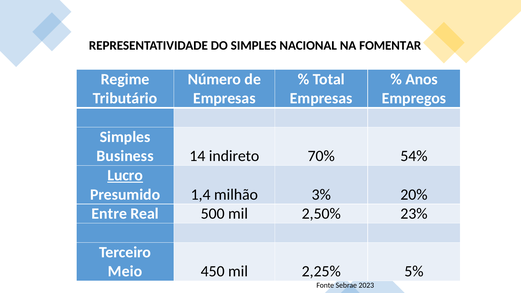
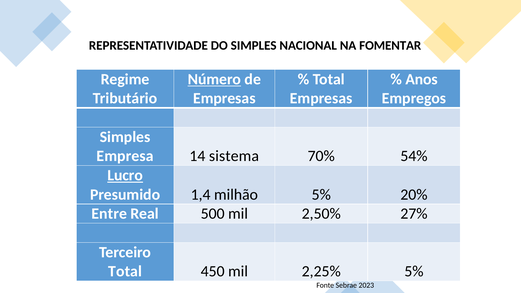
Número underline: none -> present
Business: Business -> Empresa
indireto: indireto -> sistema
milhão 3%: 3% -> 5%
23%: 23% -> 27%
Meio at (125, 271): Meio -> Total
